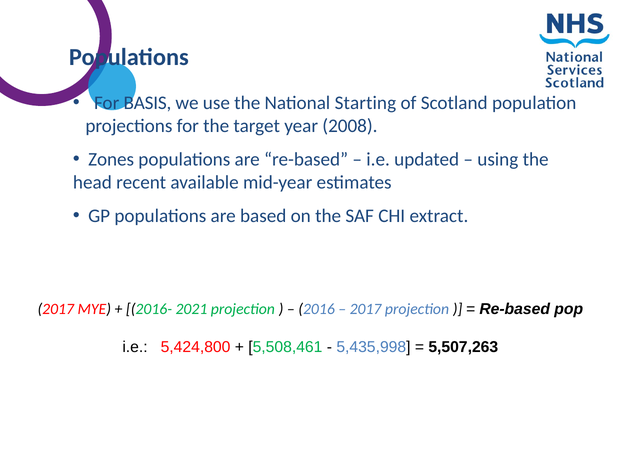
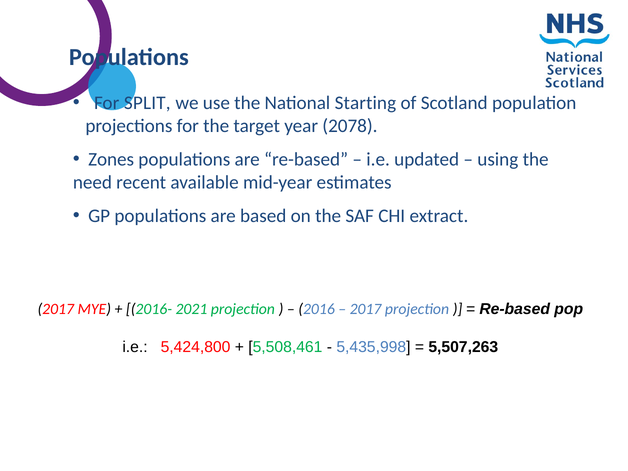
BASIS: BASIS -> SPLIT
2008: 2008 -> 2078
head: head -> need
